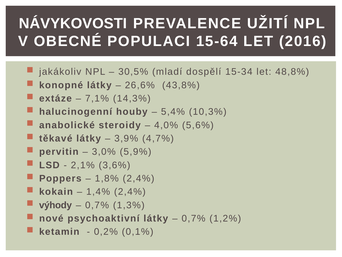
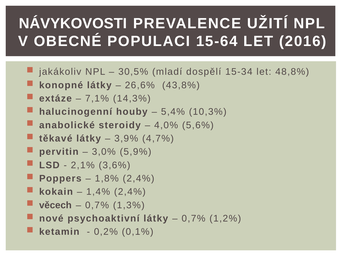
výhody: výhody -> věcech
